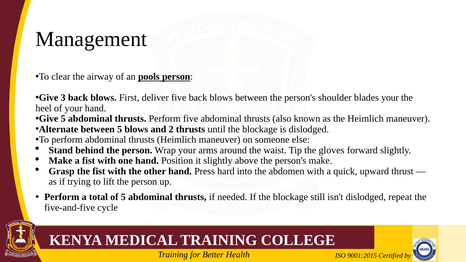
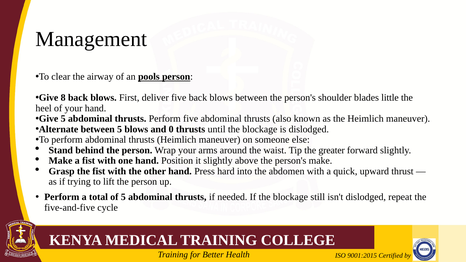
3: 3 -> 8
blades your: your -> little
2: 2 -> 0
gloves: gloves -> greater
